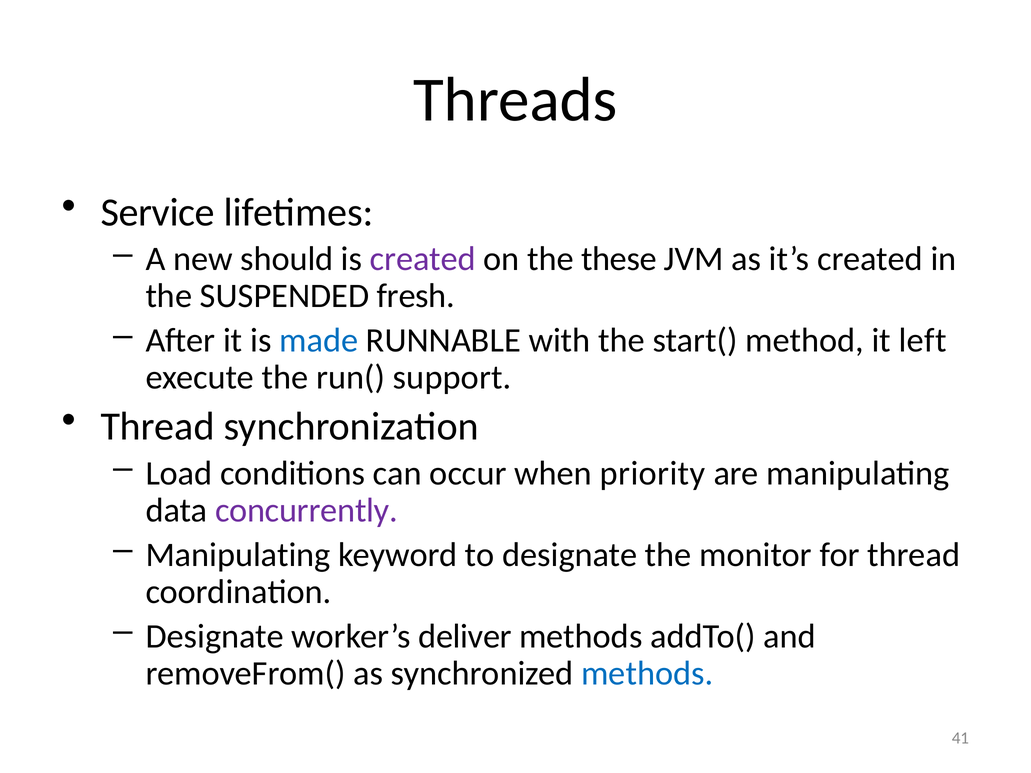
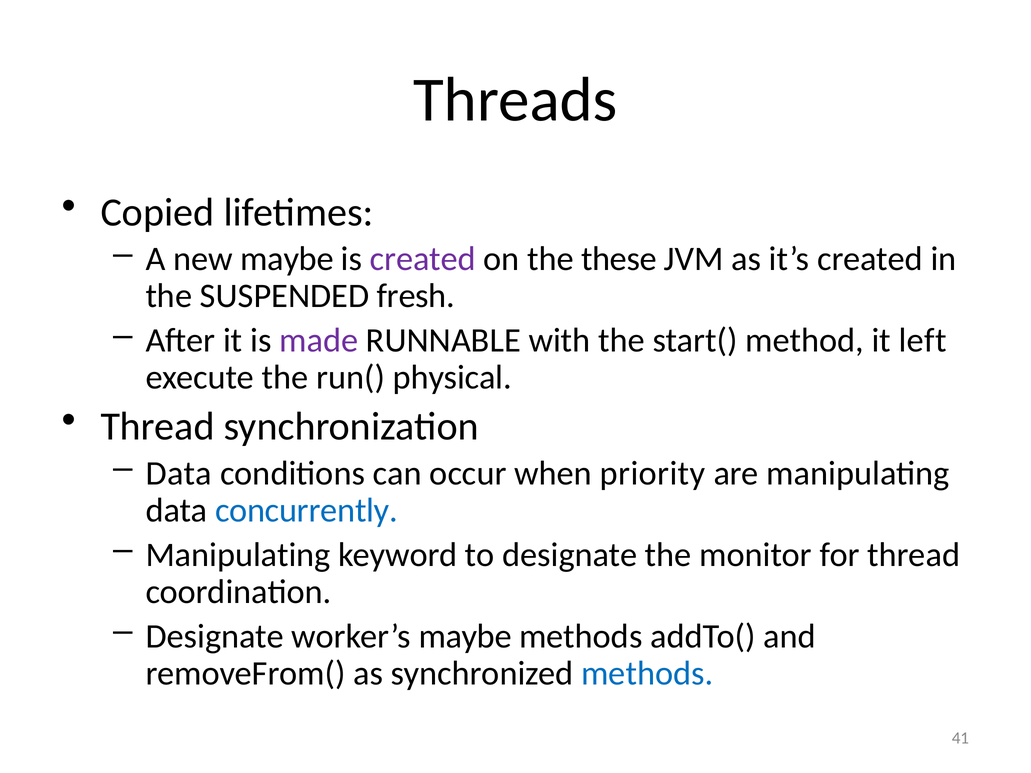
Service: Service -> Copied
new should: should -> maybe
made colour: blue -> purple
support: support -> physical
Load at (179, 474): Load -> Data
concurrently colour: purple -> blue
worker’s deliver: deliver -> maybe
